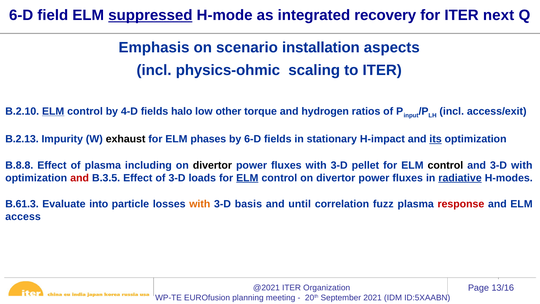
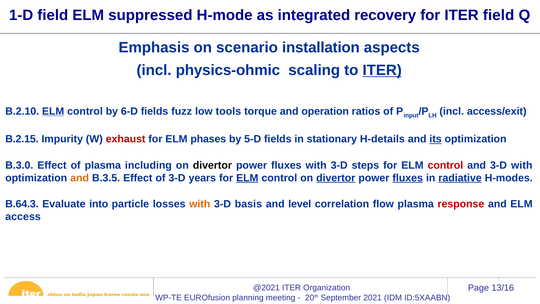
6-D at (21, 15): 6-D -> 1-D
suppressed underline: present -> none
ITER next: next -> field
ITER at (382, 70) underline: none -> present
4-D: 4-D -> 6-D
halo: halo -> fuzz
other: other -> tools
hydrogen: hydrogen -> operation
B.2.13: B.2.13 -> B.2.15
exhaust colour: black -> red
by 6-D: 6-D -> 5-D
H-impact: H-impact -> H-details
B.8.8: B.8.8 -> B.3.0
pellet: pellet -> steps
control at (445, 165) colour: black -> red
and at (80, 178) colour: red -> orange
loads: loads -> years
divertor at (336, 178) underline: none -> present
fluxes at (408, 178) underline: none -> present
B.61.3: B.61.3 -> B.64.3
until: until -> level
fuzz: fuzz -> flow
